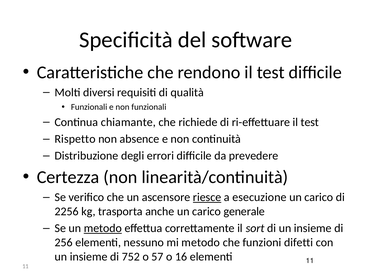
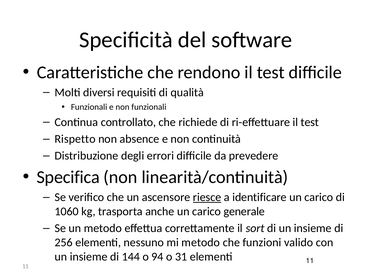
chiamante: chiamante -> controllato
Certezza: Certezza -> Specifica
esecuzione: esecuzione -> identificare
2256: 2256 -> 1060
metodo at (103, 228) underline: present -> none
difetti: difetti -> valido
752: 752 -> 144
57: 57 -> 94
16: 16 -> 31
